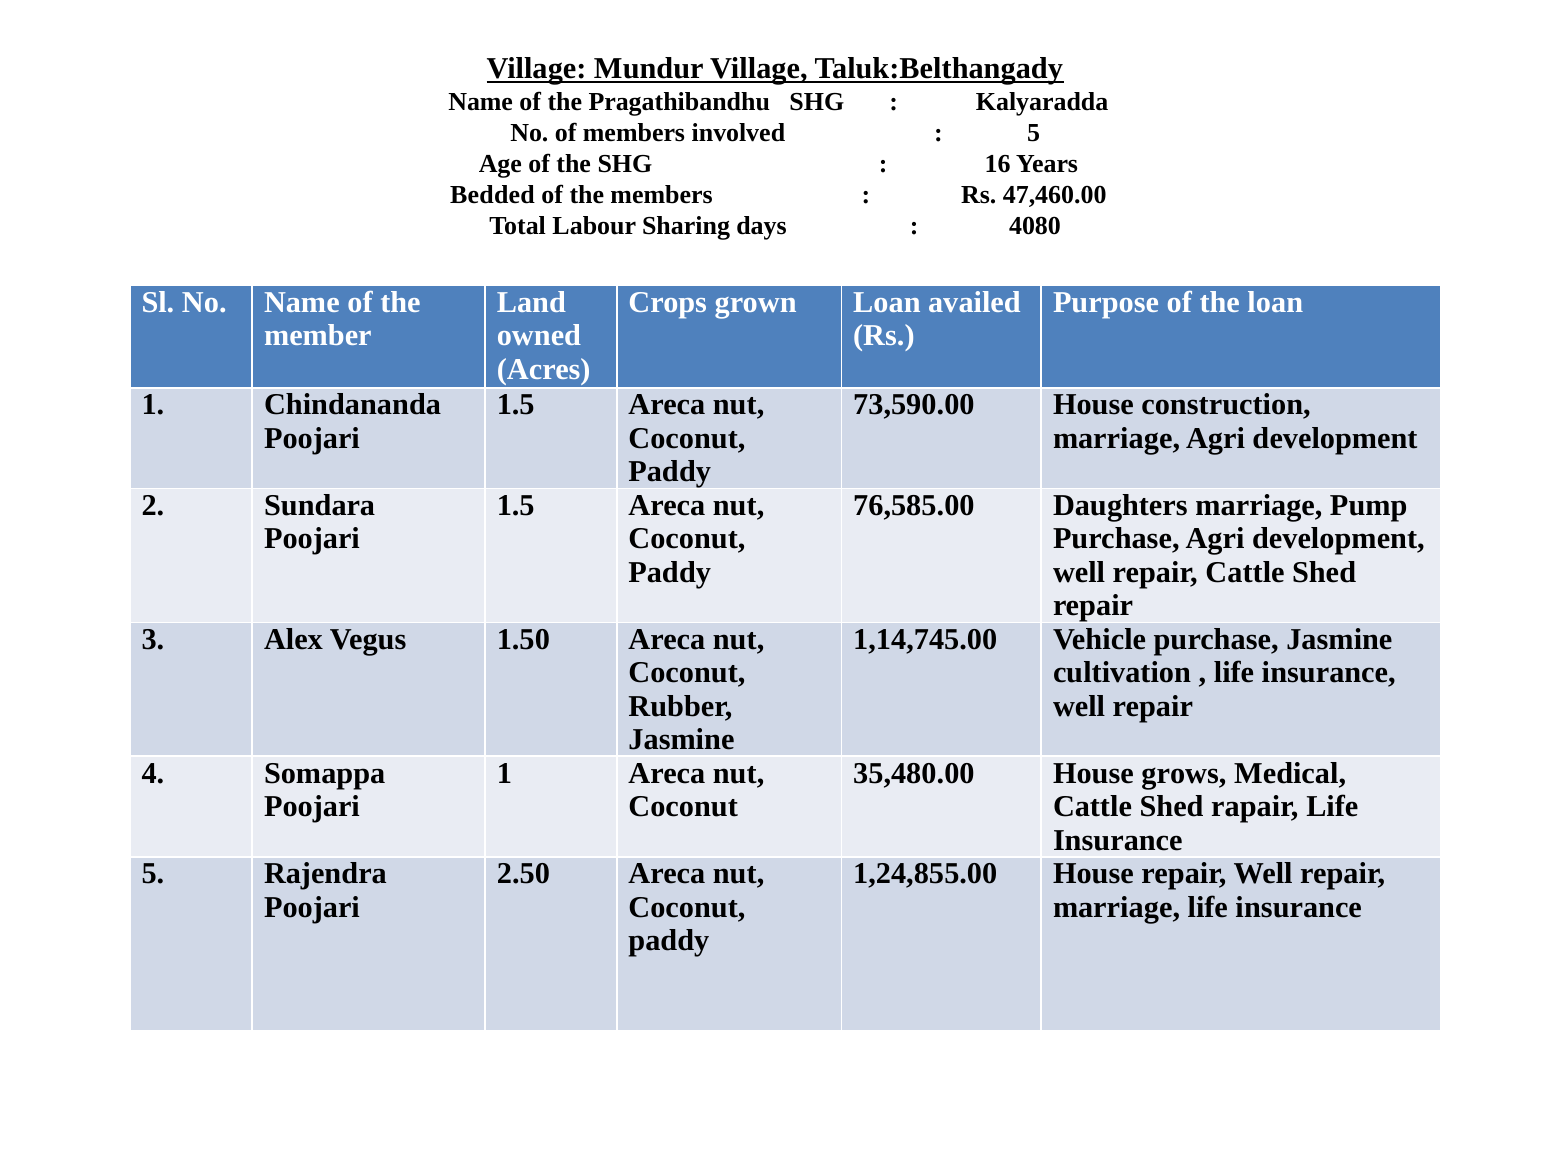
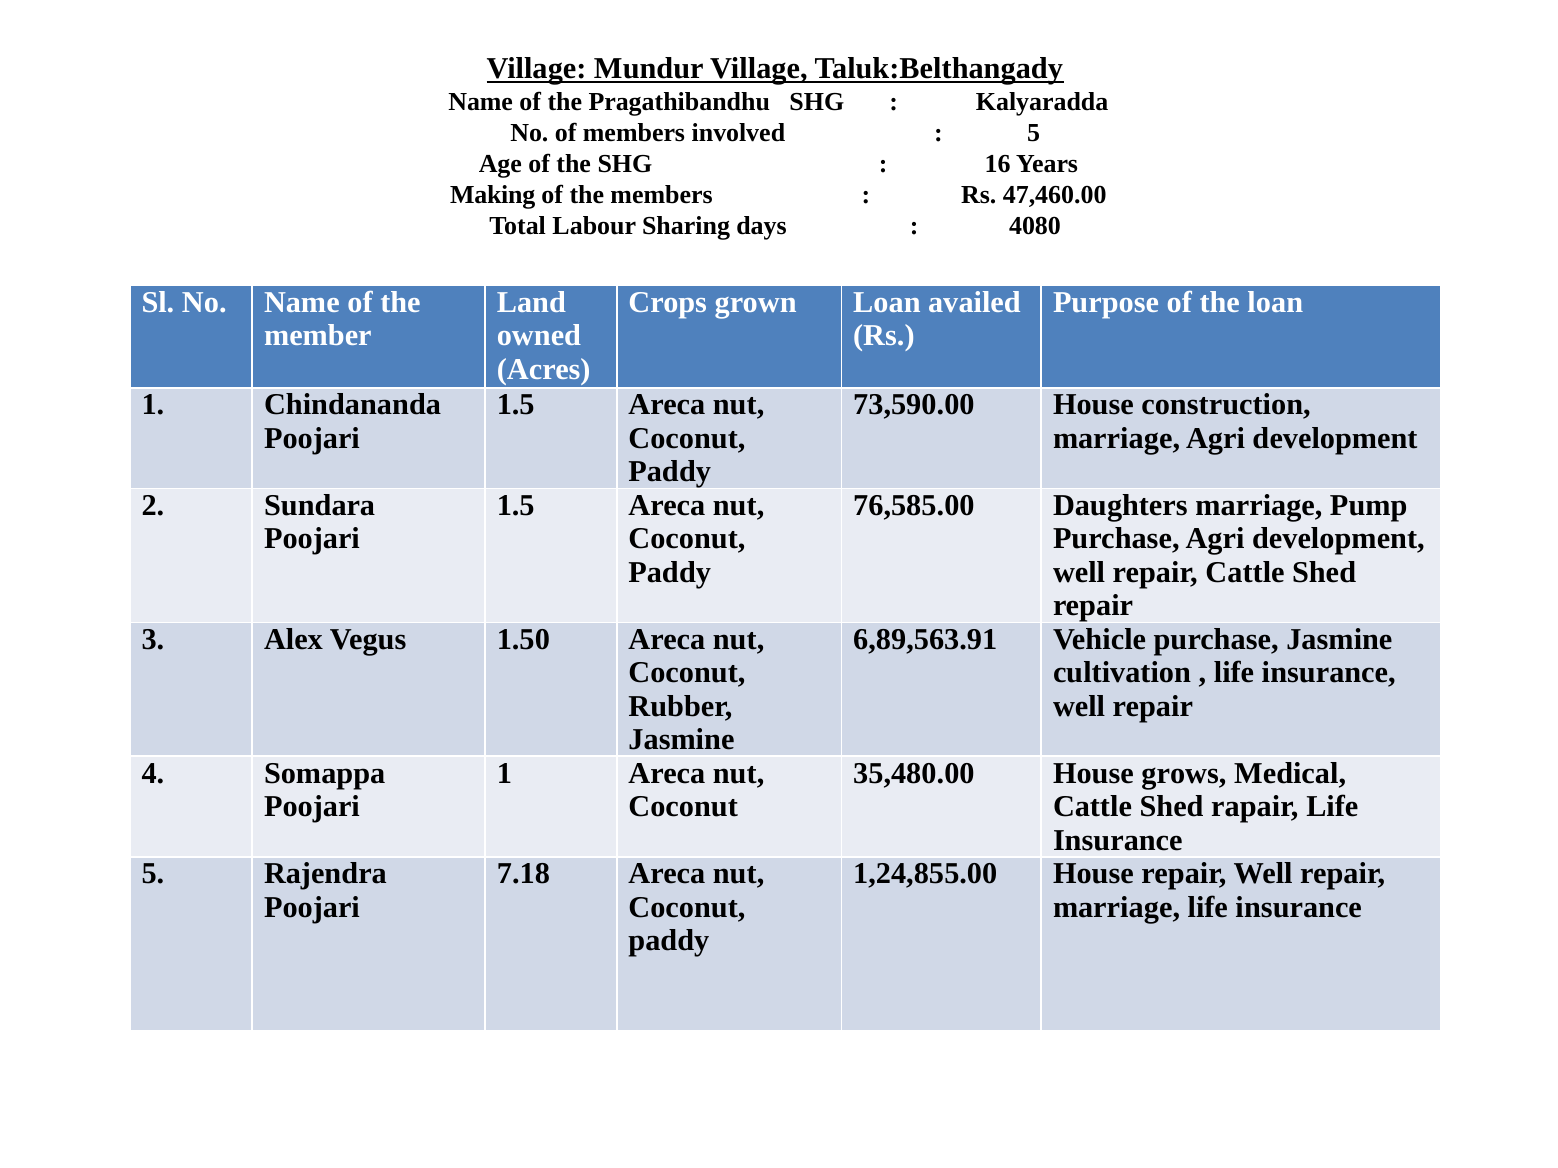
Bedded: Bedded -> Making
1,14,745.00: 1,14,745.00 -> 6,89,563.91
2.50: 2.50 -> 7.18
